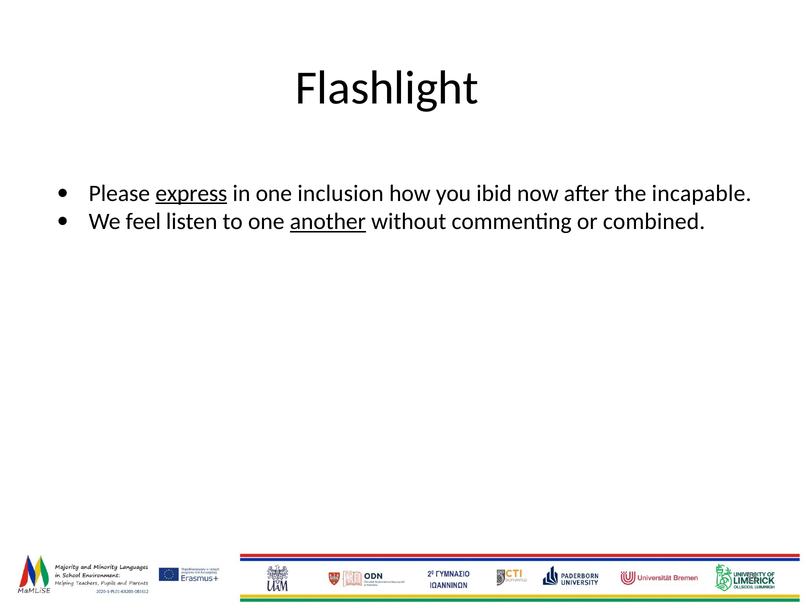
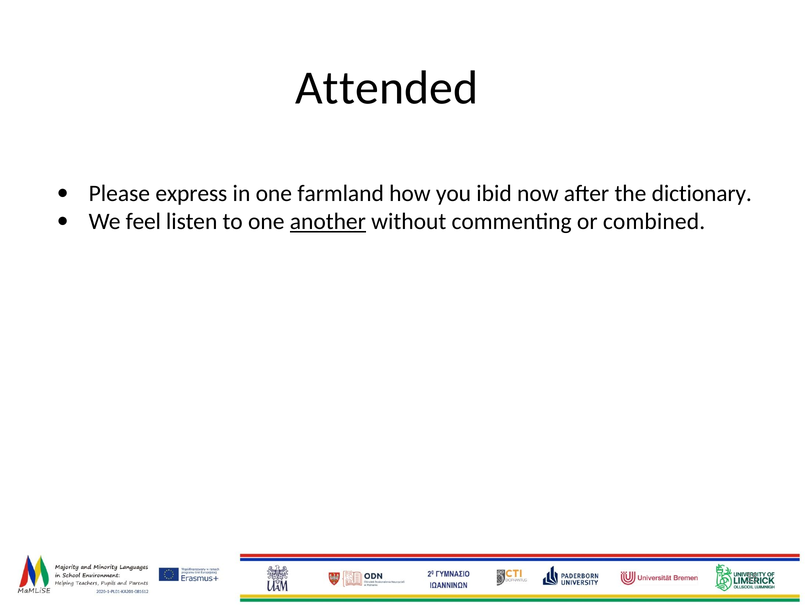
Flashlight: Flashlight -> Attended
express underline: present -> none
inclusion: inclusion -> farmland
incapable: incapable -> dictionary
